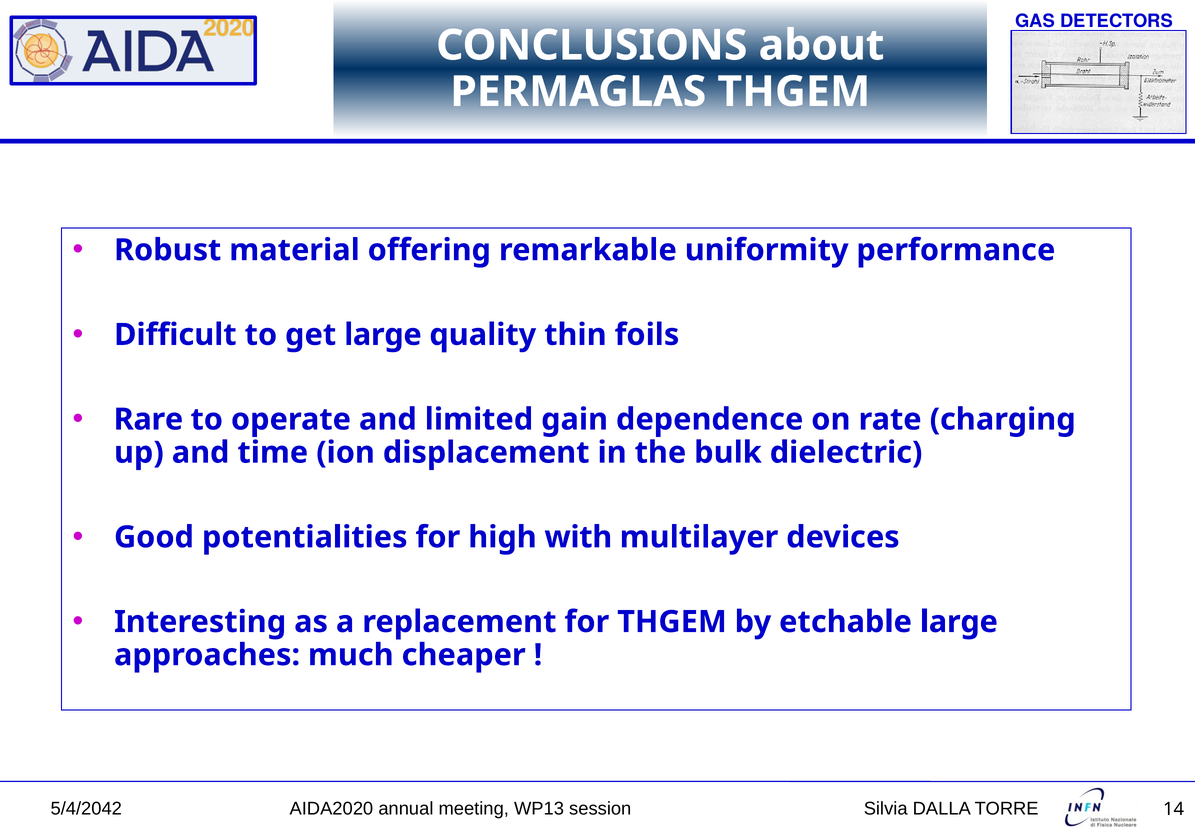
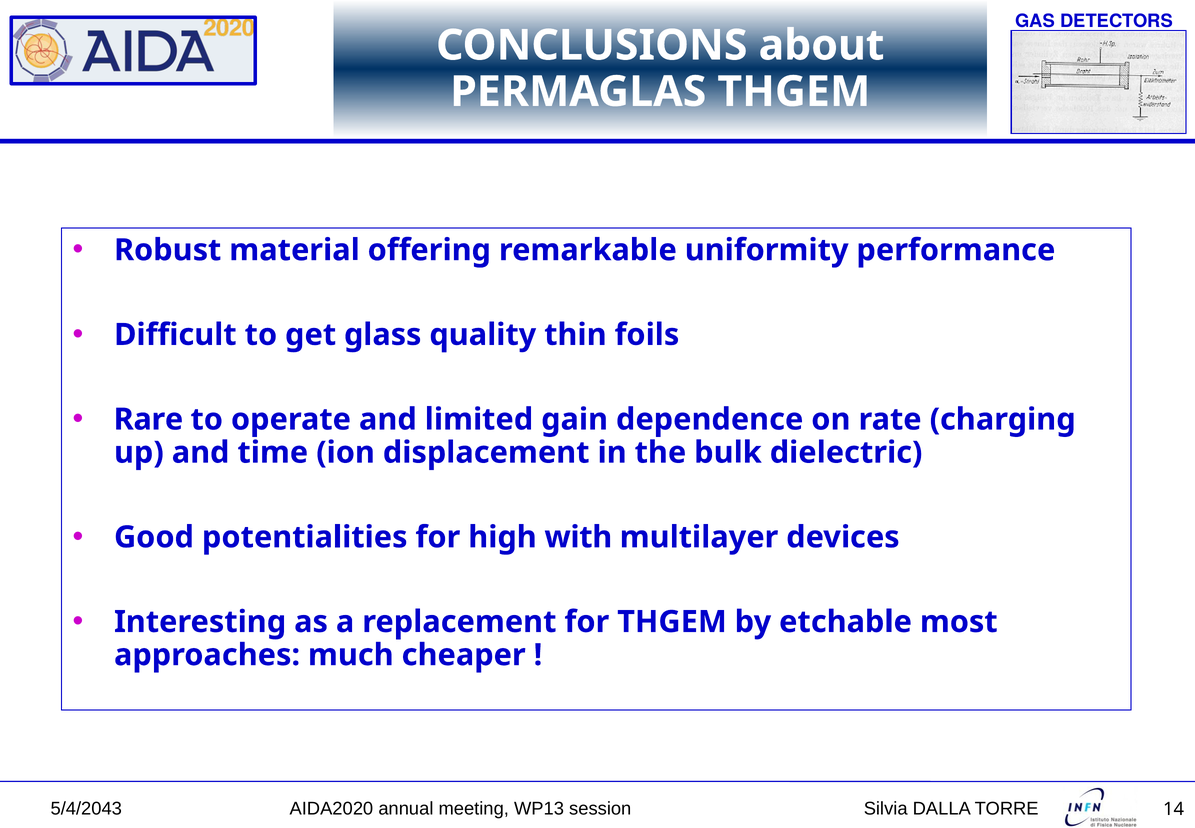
get large: large -> glass
etchable large: large -> most
5/4/2042: 5/4/2042 -> 5/4/2043
